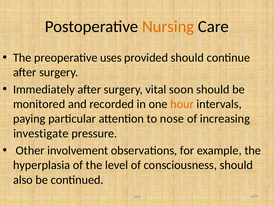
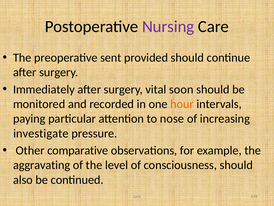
Nursing colour: orange -> purple
uses: uses -> sent
involvement: involvement -> comparative
hyperplasia: hyperplasia -> aggravating
